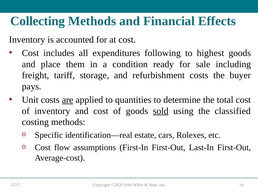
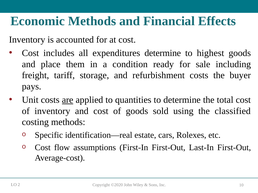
Collecting: Collecting -> Economic
expenditures following: following -> determine
sold underline: present -> none
